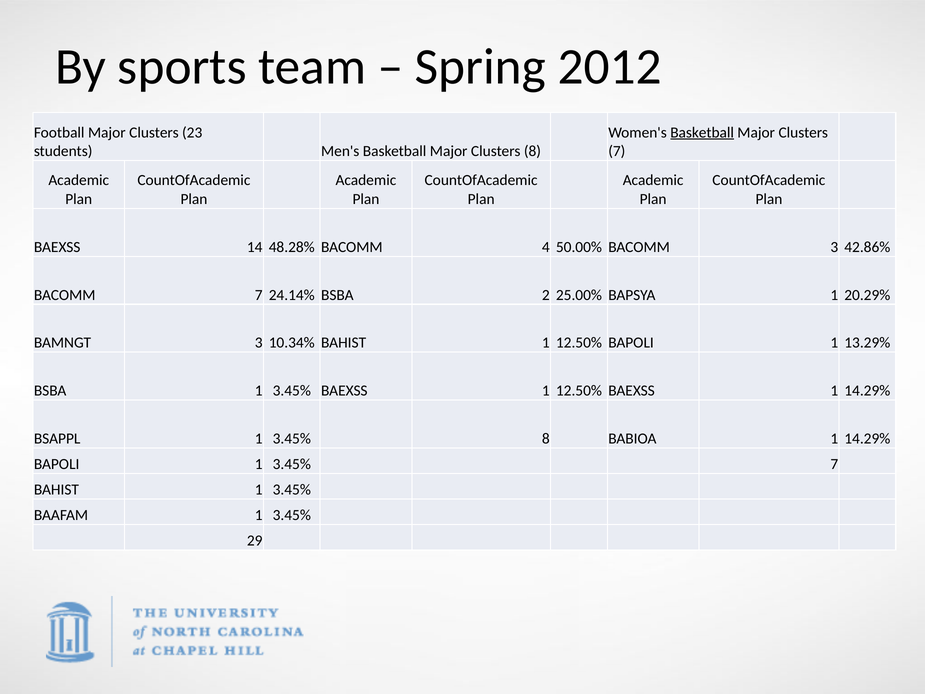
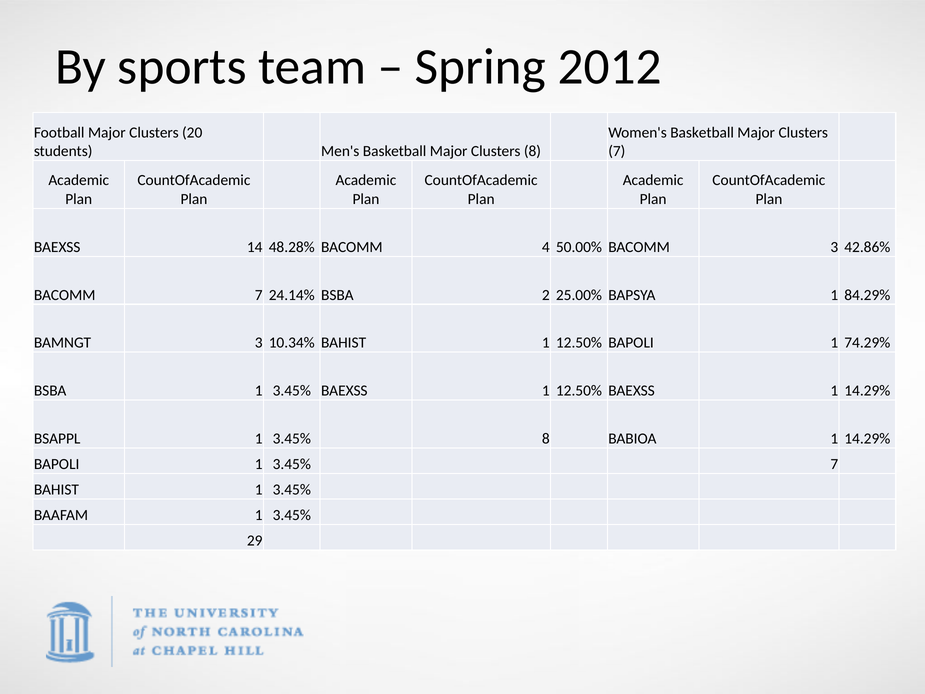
23: 23 -> 20
Basketball at (702, 132) underline: present -> none
20.29%: 20.29% -> 84.29%
13.29%: 13.29% -> 74.29%
